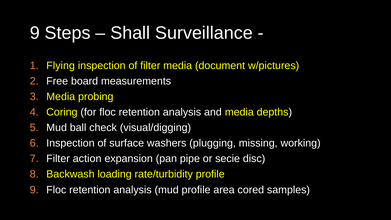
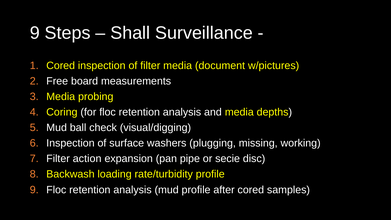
Flying at (61, 66): Flying -> Cored
area: area -> after
